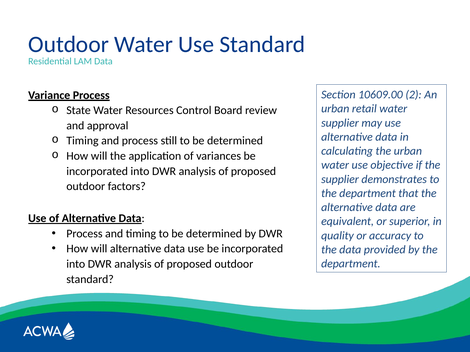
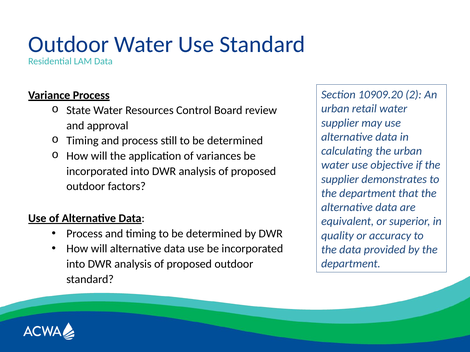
10609.00: 10609.00 -> 10909.20
